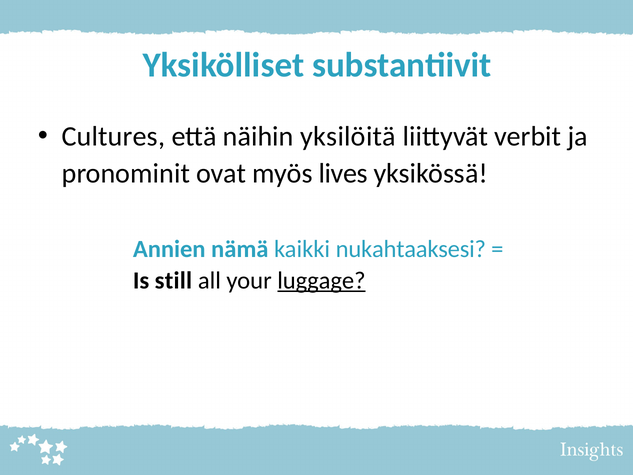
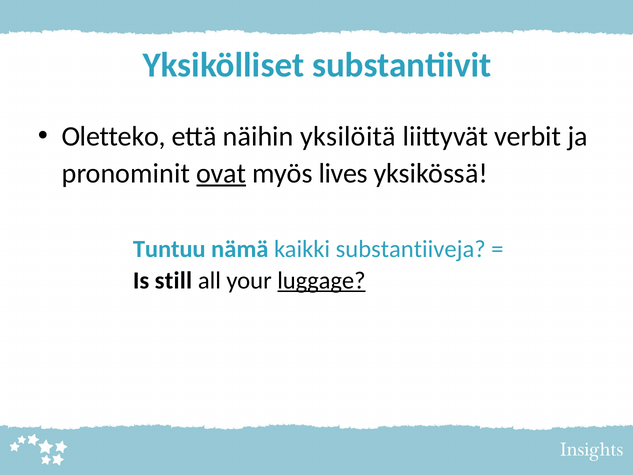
Cultures: Cultures -> Oletteko
ovat underline: none -> present
Annien: Annien -> Tuntuu
nukahtaaksesi: nukahtaaksesi -> substantiiveja
